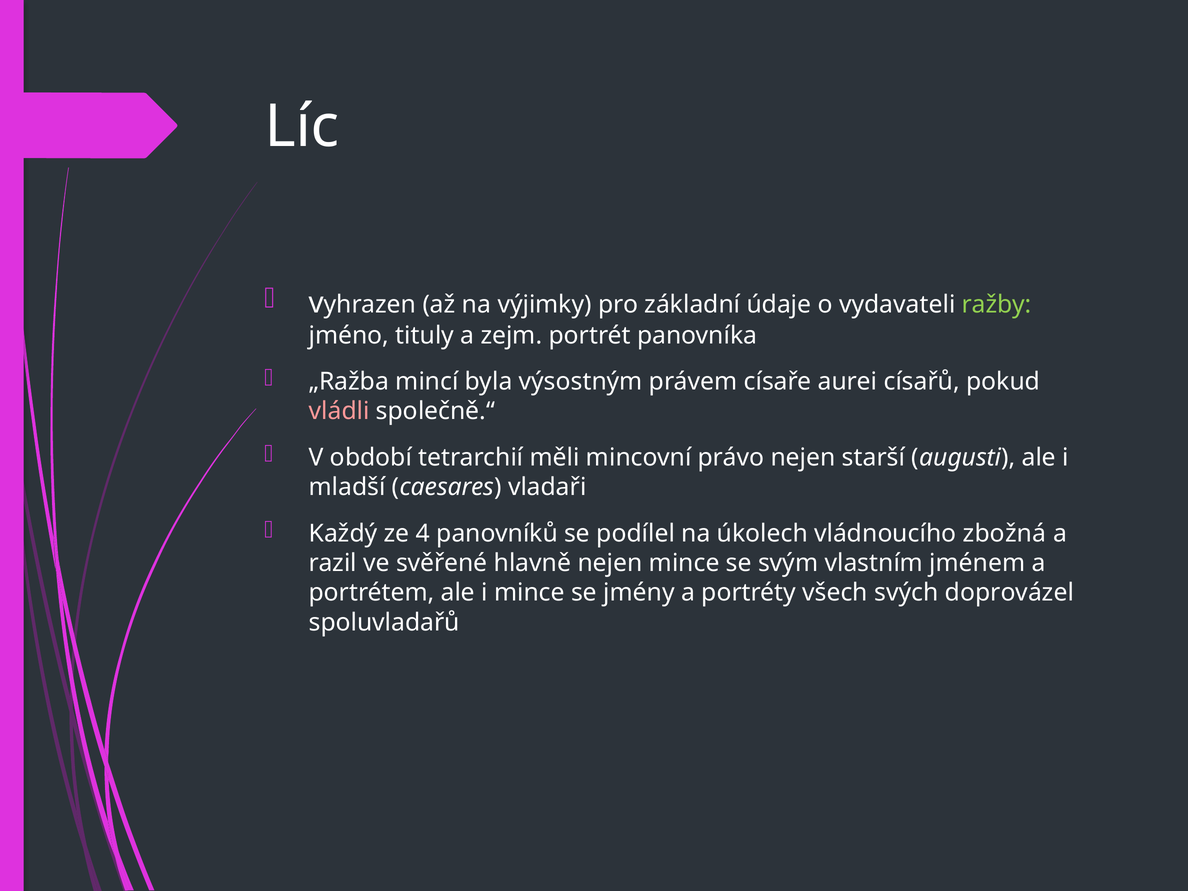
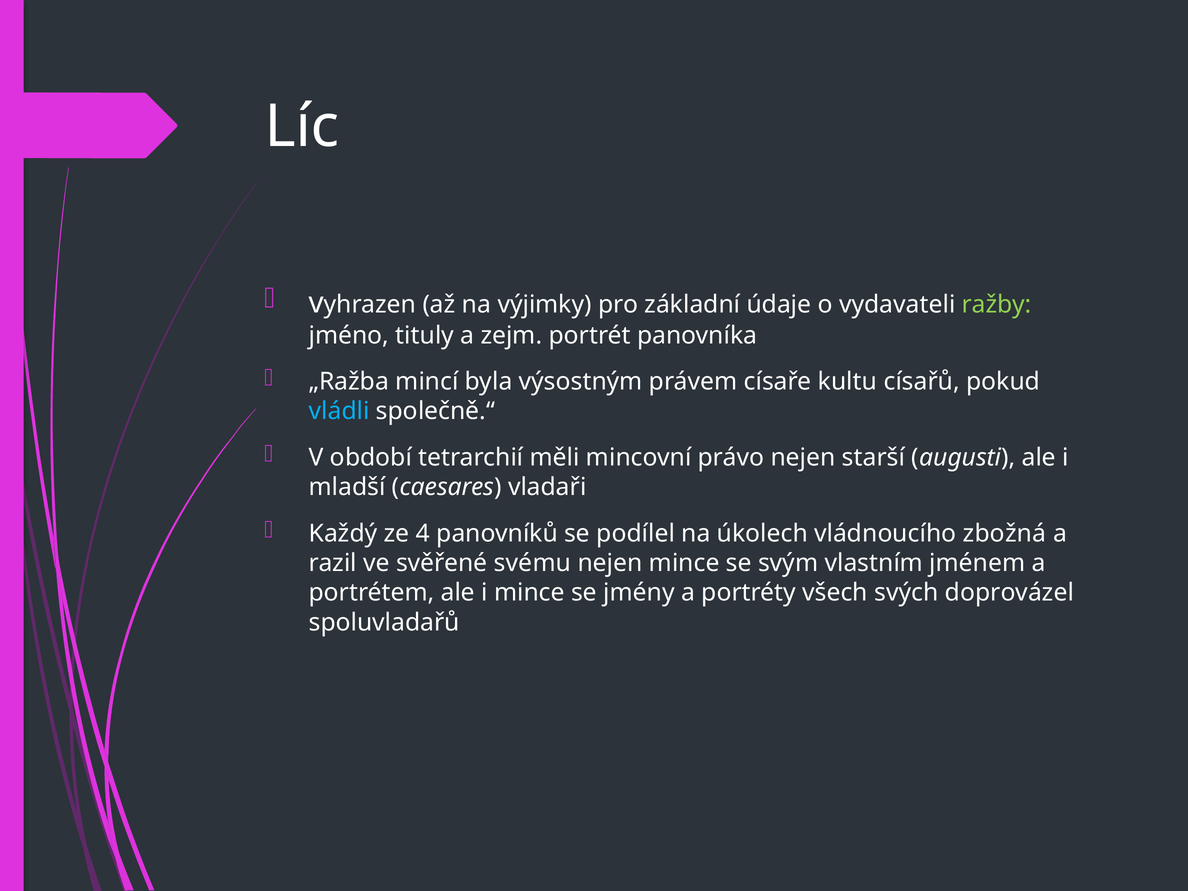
aurei: aurei -> kultu
vládli colour: pink -> light blue
hlavně: hlavně -> svému
